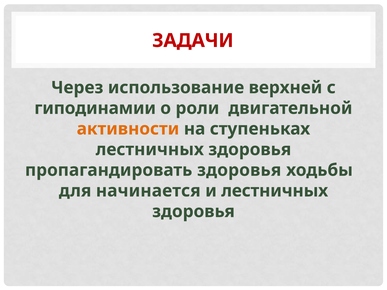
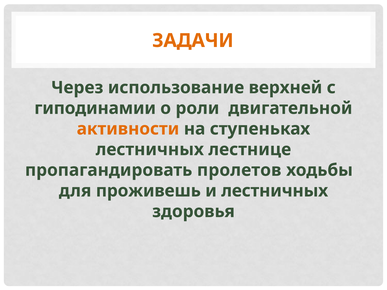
ЗАДАЧИ colour: red -> orange
здоровья at (250, 150): здоровья -> лестнице
пропагандировать здоровья: здоровья -> пролетов
начинается: начинается -> проживешь
